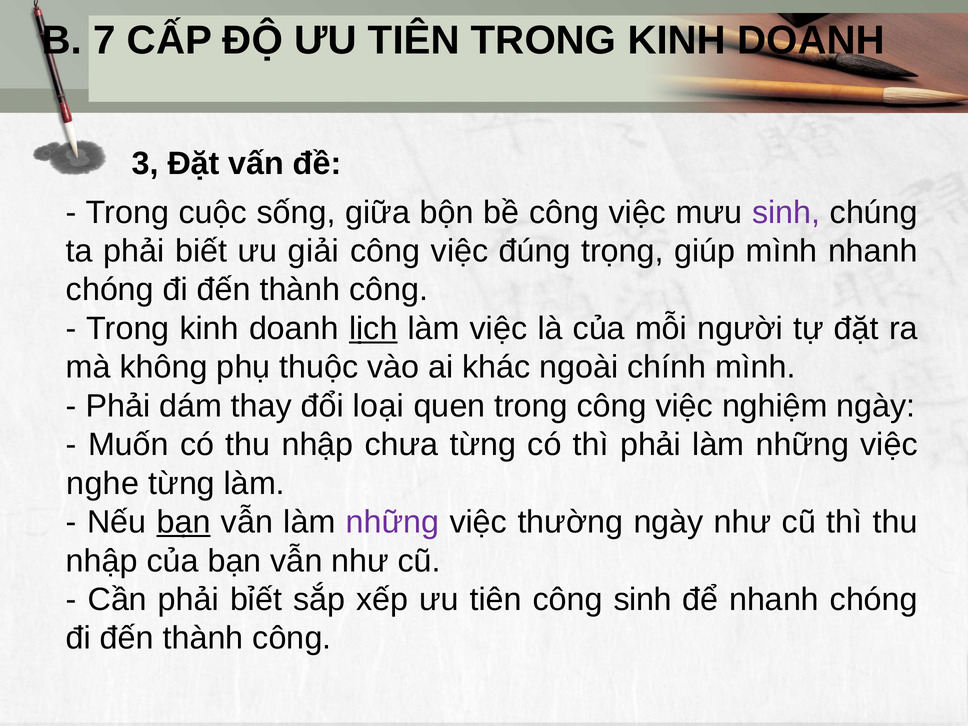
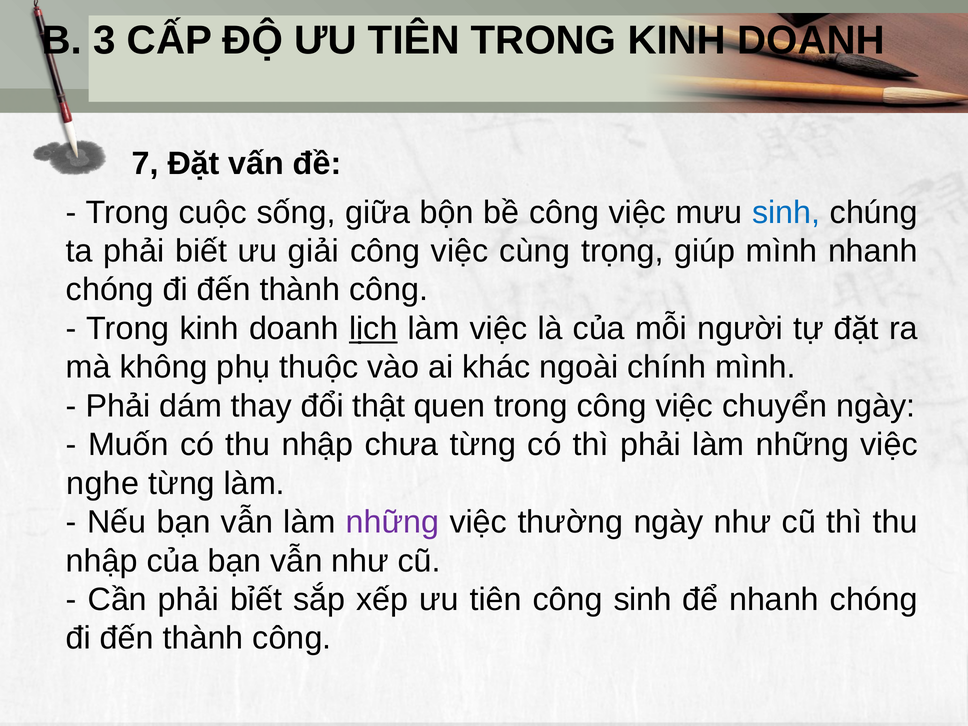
7: 7 -> 3
3: 3 -> 7
sinh at (786, 212) colour: purple -> blue
đúng: đúng -> cùng
loại: loại -> thật
nghiệm: nghiệm -> chuyển
bạn at (184, 522) underline: present -> none
